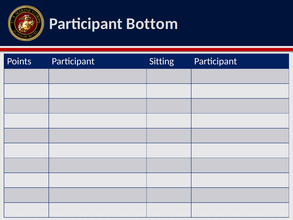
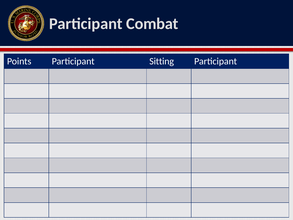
Bottom: Bottom -> Combat
